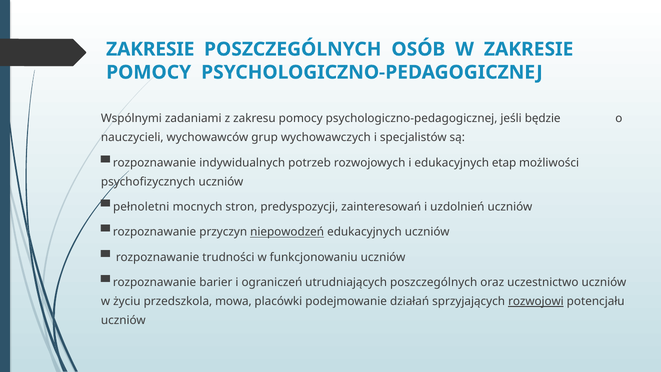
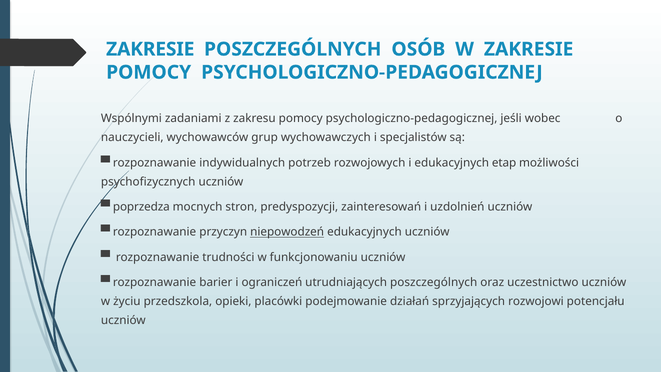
będzie: będzie -> wobec
pełnoletni: pełnoletni -> poprzedza
mowa: mowa -> opieki
rozwojowi underline: present -> none
